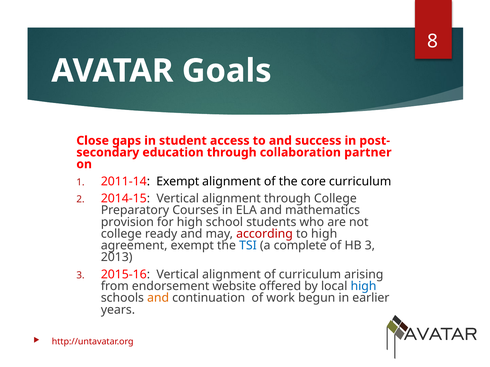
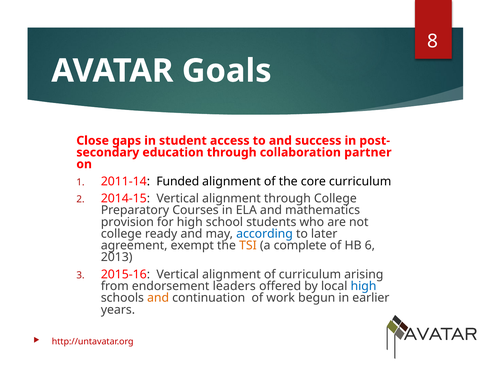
2011-14 Exempt: Exempt -> Funded
according colour: red -> blue
to high: high -> later
TSI colour: blue -> orange
HB 3: 3 -> 6
website: website -> leaders
